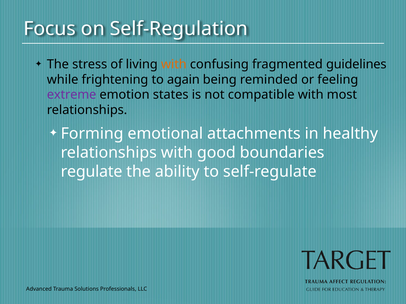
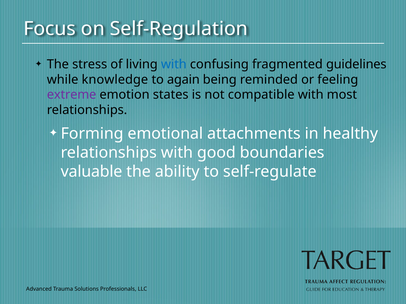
with at (174, 64) colour: orange -> blue
frightening: frightening -> knowledge
regulate: regulate -> valuable
